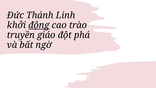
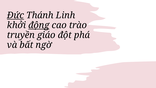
Đức underline: none -> present
